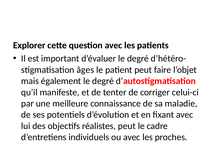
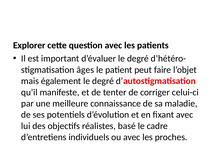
réalistes peut: peut -> basé
